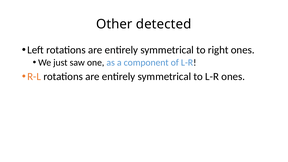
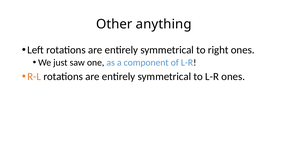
detected: detected -> anything
